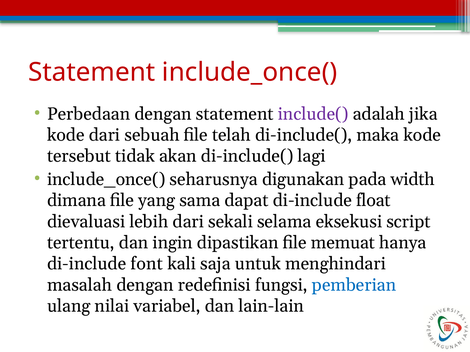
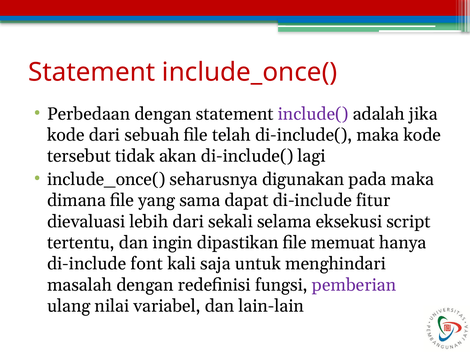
pada width: width -> maka
float: float -> fitur
pemberian colour: blue -> purple
